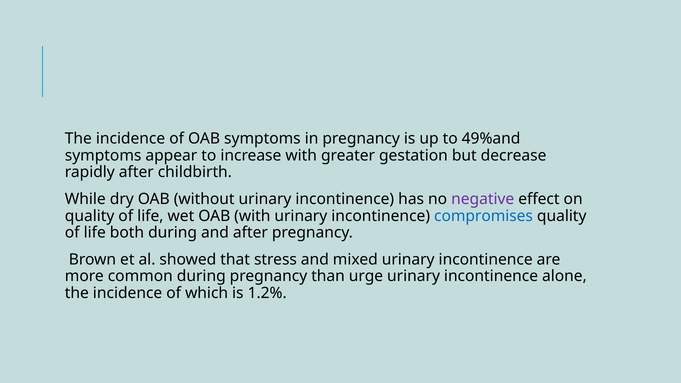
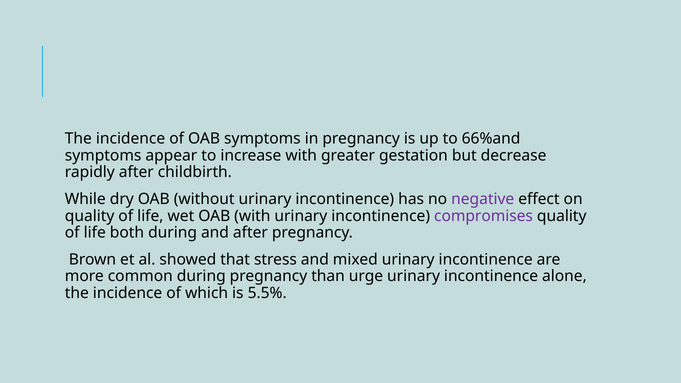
49%and: 49%and -> 66%and
compromises colour: blue -> purple
1.2%: 1.2% -> 5.5%
